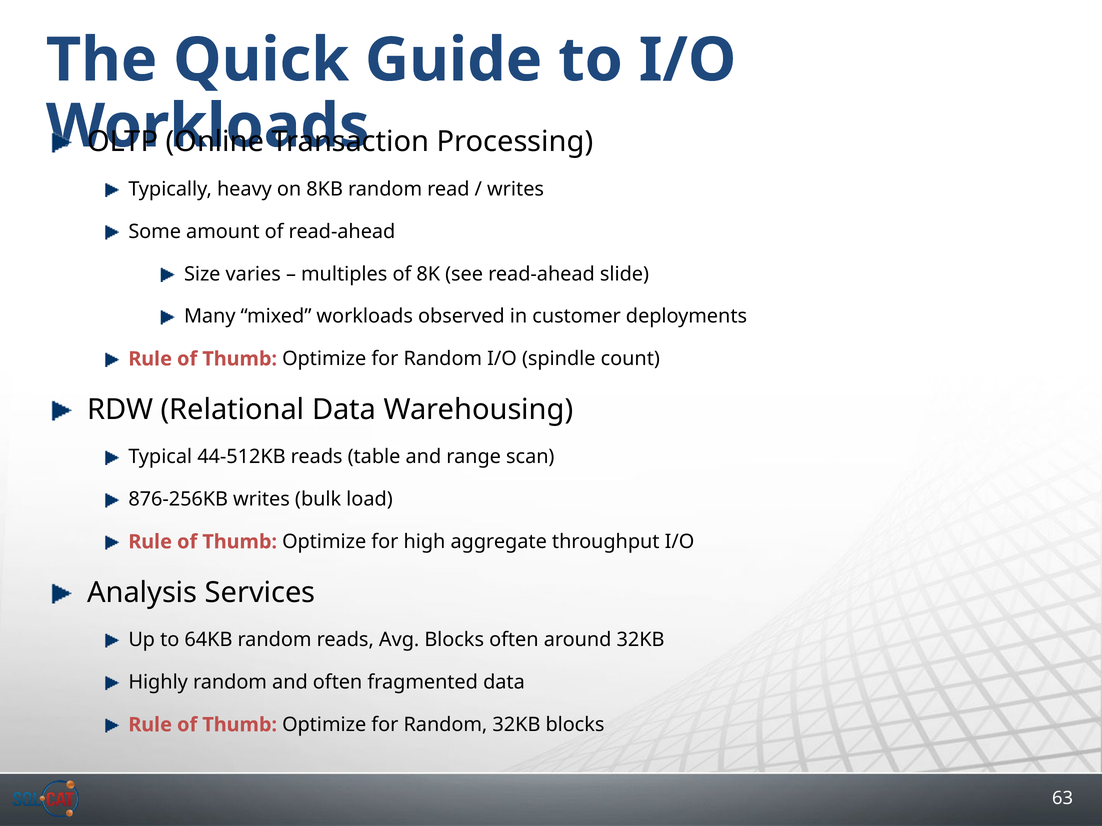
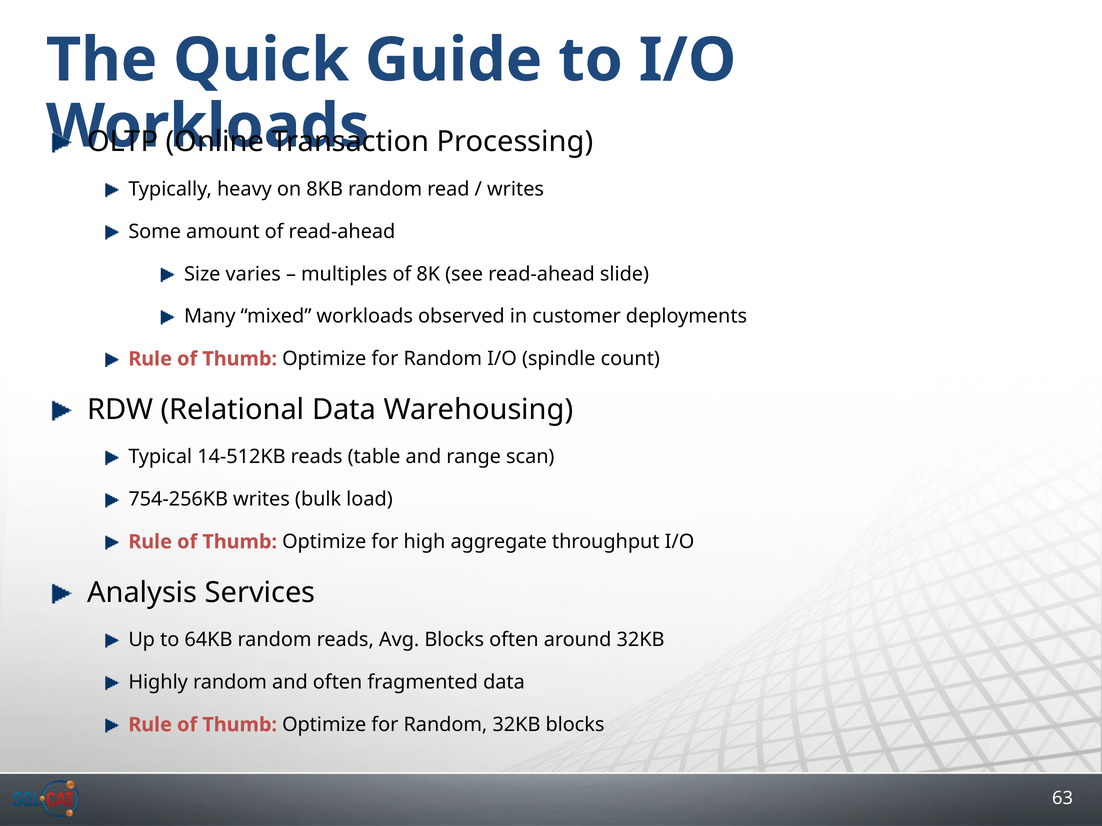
44-512KB: 44-512KB -> 14-512KB
876-256KB: 876-256KB -> 754-256KB
